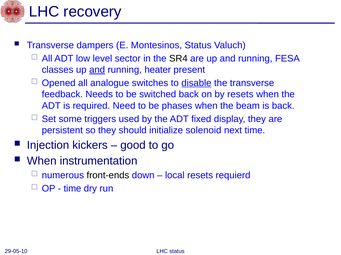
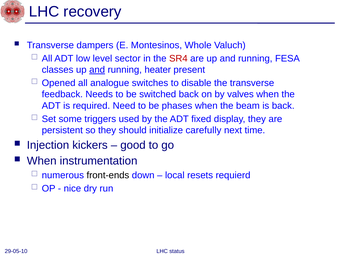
Montesinos Status: Status -> Whole
SR4 colour: black -> red
disable underline: present -> none
by resets: resets -> valves
solenoid: solenoid -> carefully
time at (72, 189): time -> nice
